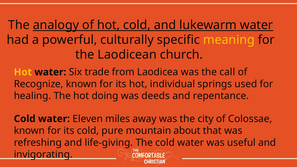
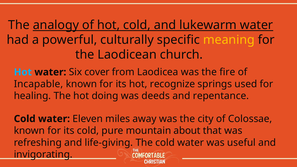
Hot at (23, 72) colour: yellow -> light blue
trade: trade -> cover
call: call -> fire
Recognize: Recognize -> Incapable
individual: individual -> recognize
